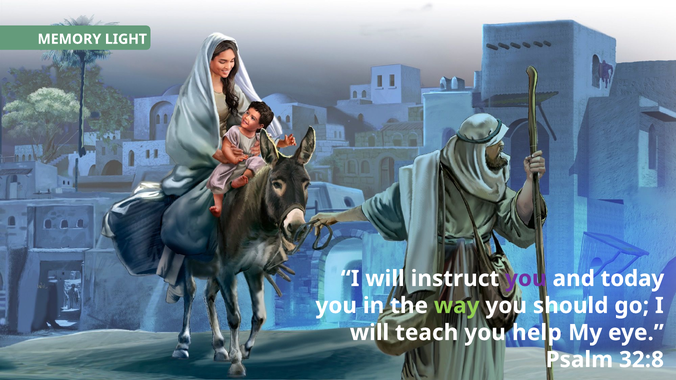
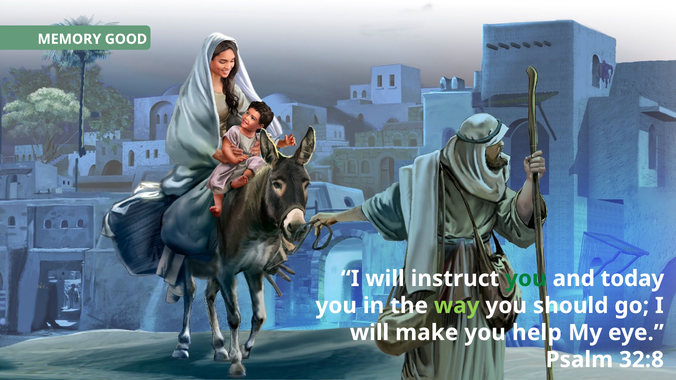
LIGHT: LIGHT -> GOOD
you at (526, 279) colour: purple -> green
teach: teach -> make
